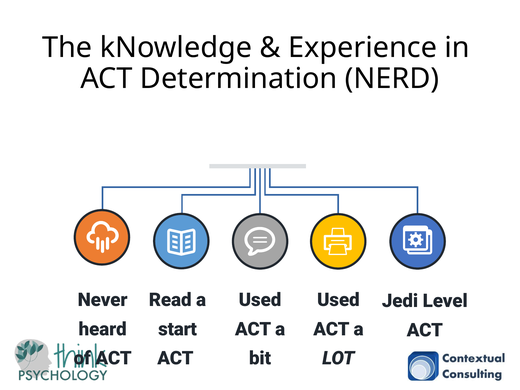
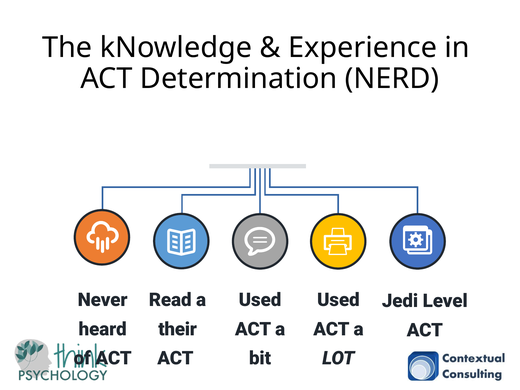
start: start -> their
